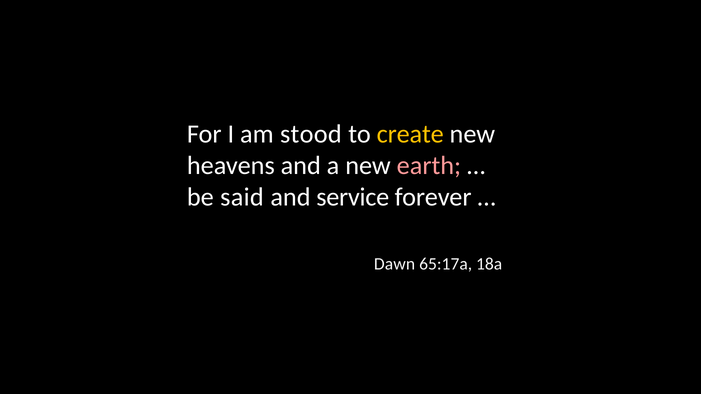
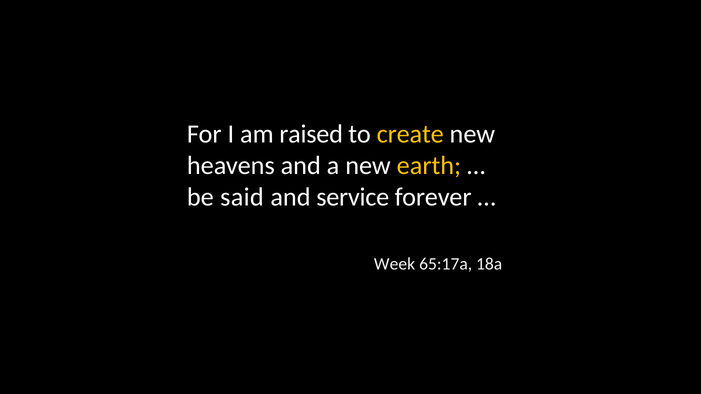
stood: stood -> raised
earth colour: pink -> yellow
Dawn: Dawn -> Week
